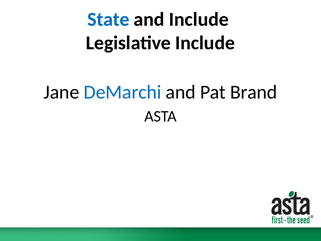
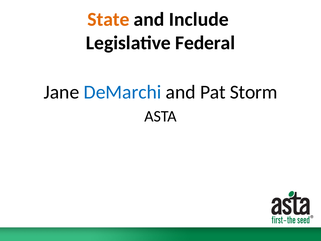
State colour: blue -> orange
Legislative Include: Include -> Federal
Brand: Brand -> Storm
